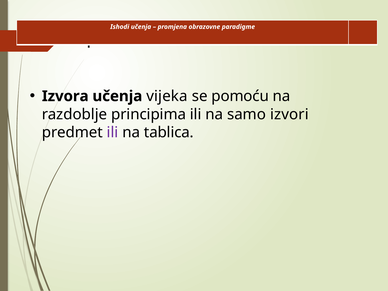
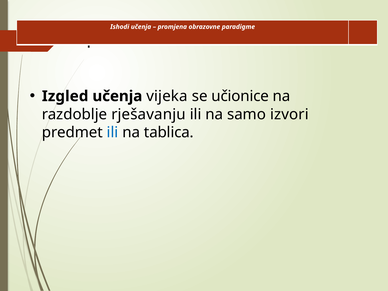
Izvora: Izvora -> Izgled
pomoću: pomoću -> učionice
principima: principima -> rješavanju
ili at (113, 132) colour: purple -> blue
